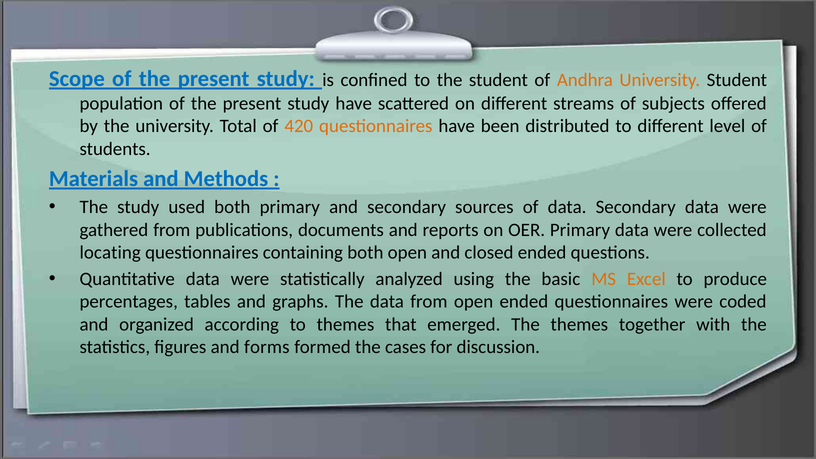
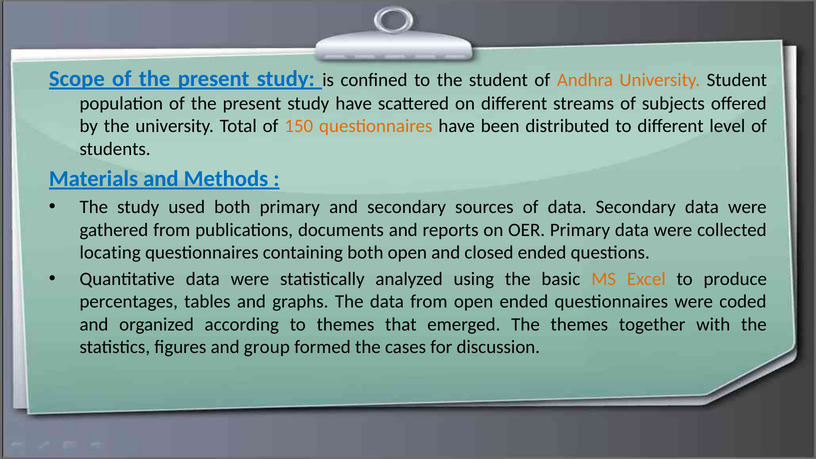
420: 420 -> 150
forms: forms -> group
